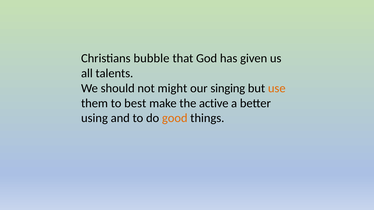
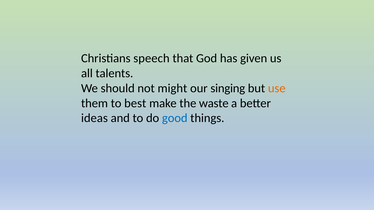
bubble: bubble -> speech
active: active -> waste
using: using -> ideas
good colour: orange -> blue
